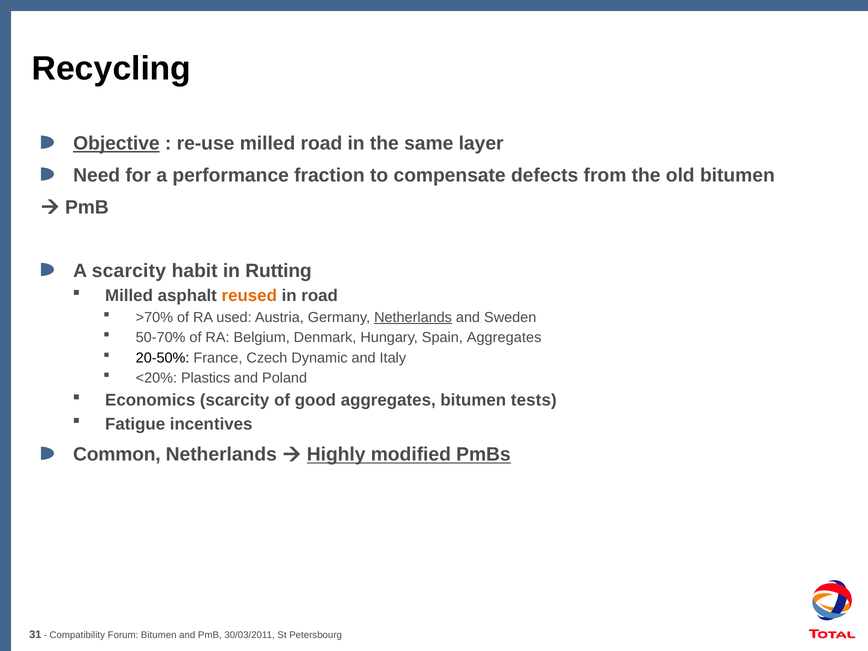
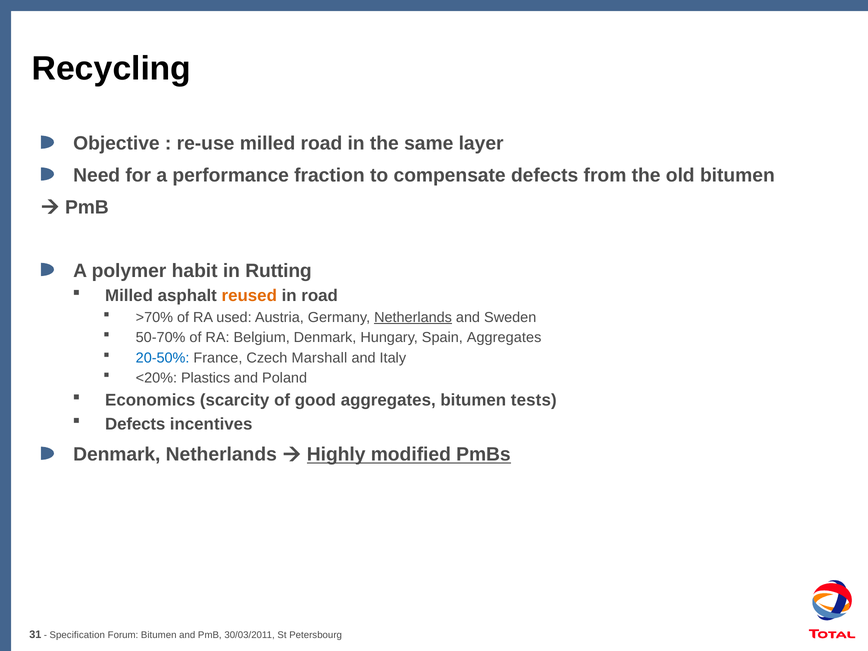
Objective underline: present -> none
A scarcity: scarcity -> polymer
20-50% colour: black -> blue
Dynamic: Dynamic -> Marshall
Fatigue at (135, 424): Fatigue -> Defects
Common at (117, 455): Common -> Denmark
Compatibility: Compatibility -> Specification
